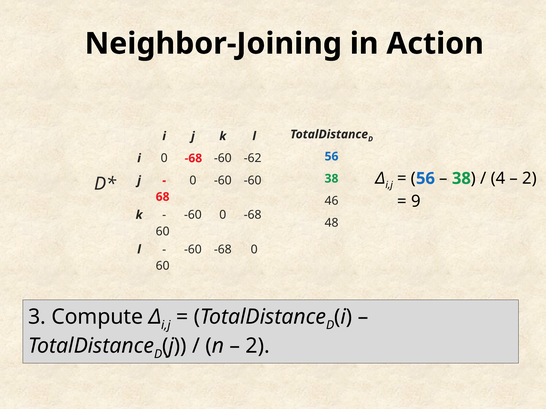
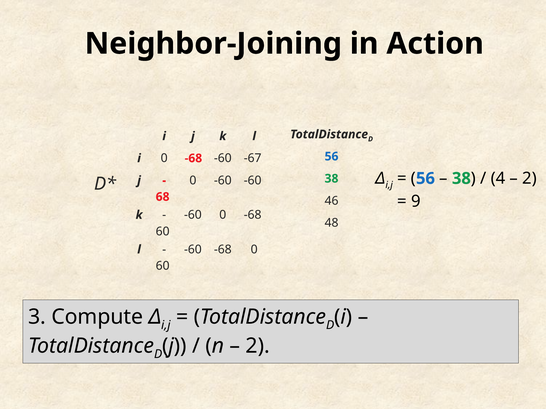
-62: -62 -> -67
